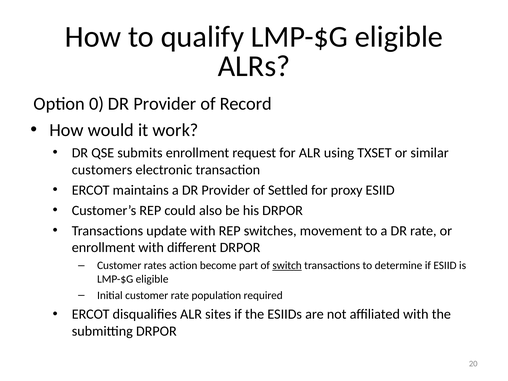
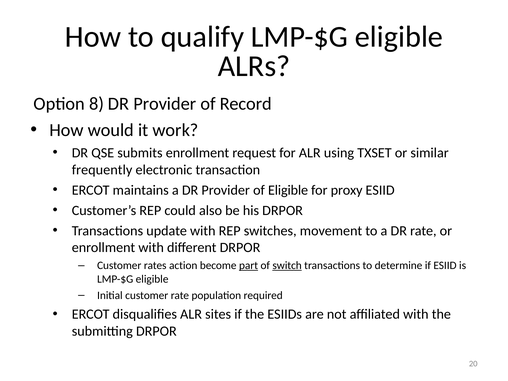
0: 0 -> 8
customers: customers -> frequently
of Settled: Settled -> Eligible
part underline: none -> present
